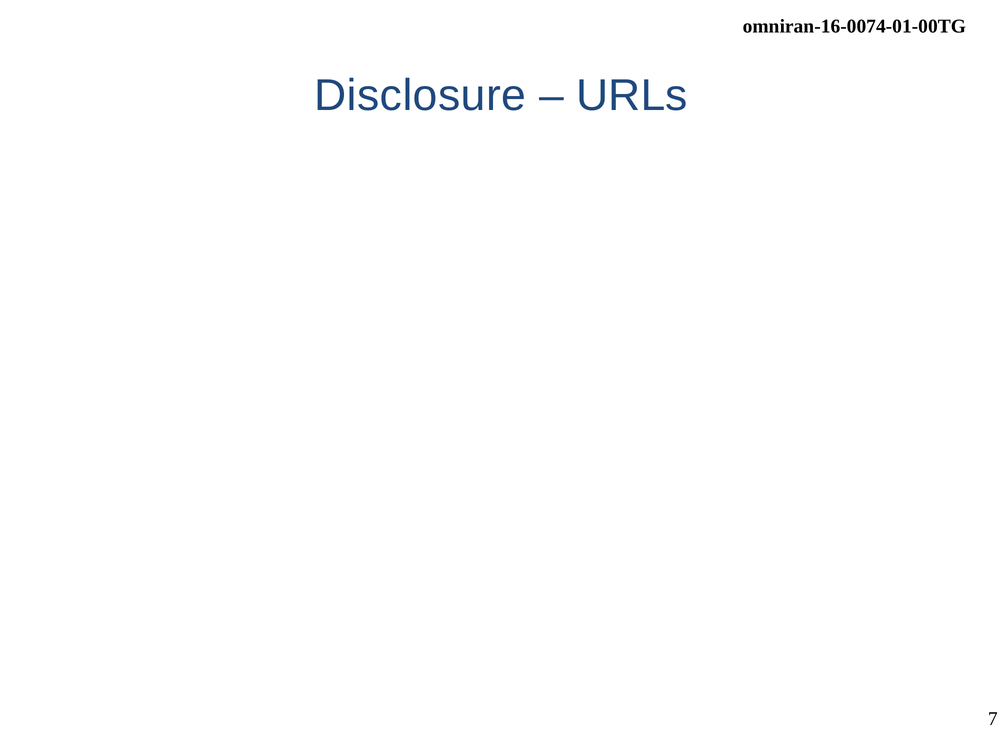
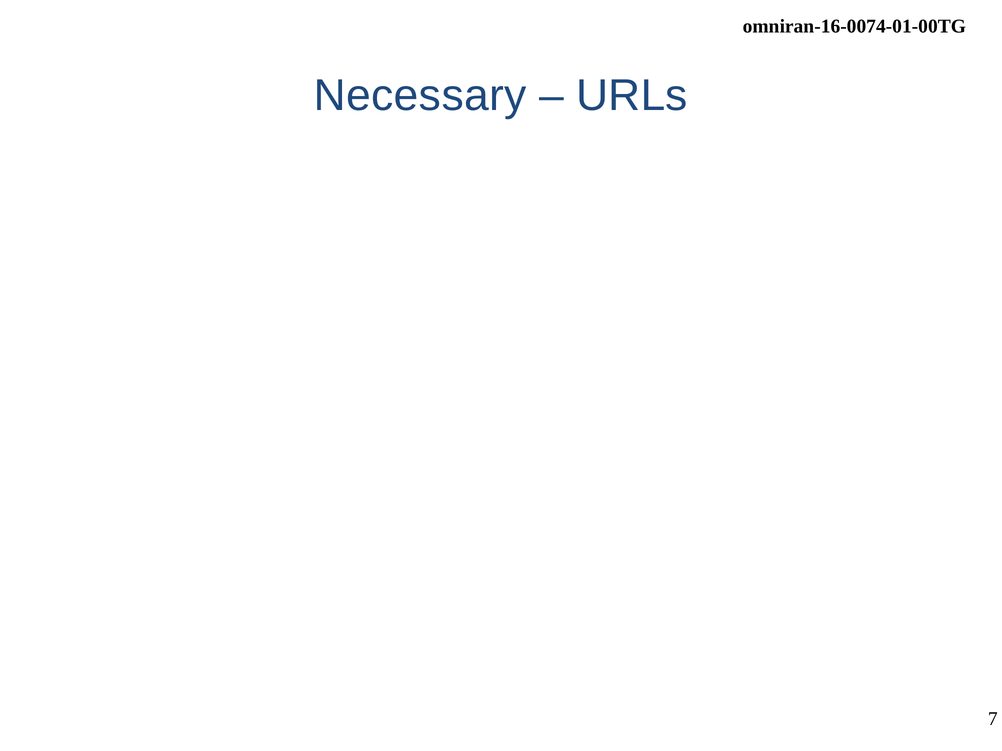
Disclosure at (420, 96): Disclosure -> Necessary
